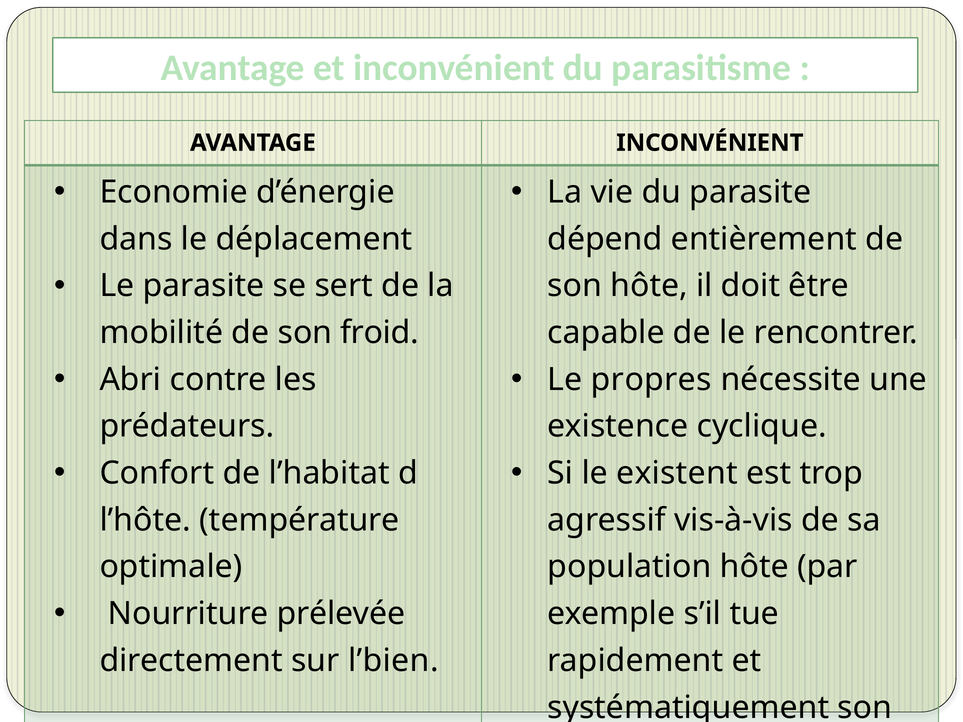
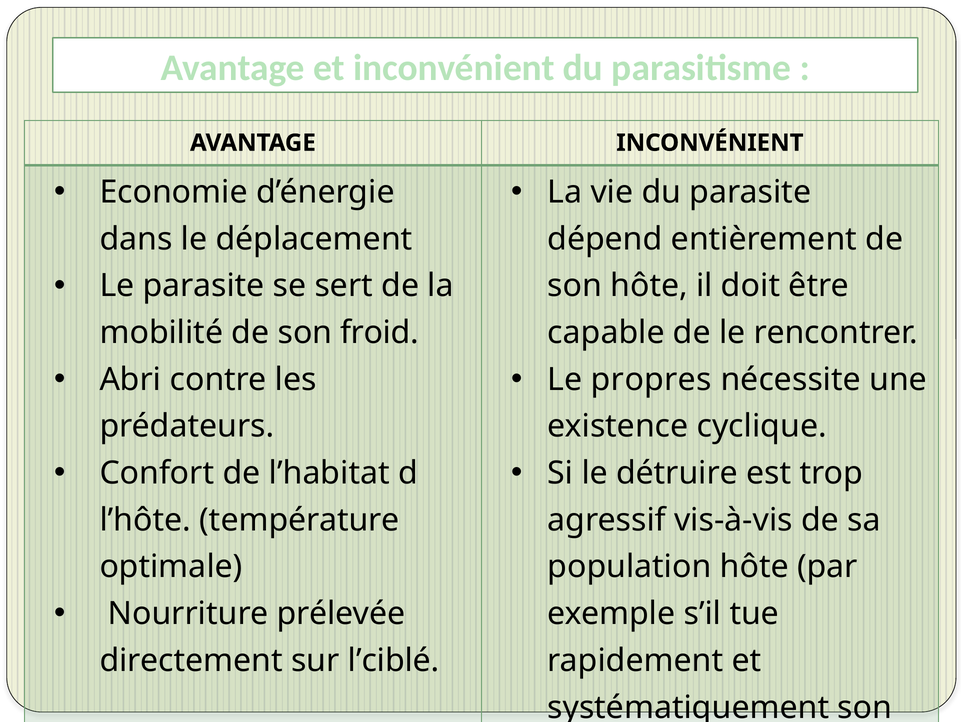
existent: existent -> détruire
l’bien: l’bien -> l’ciblé
